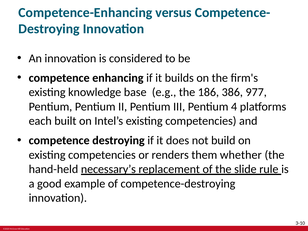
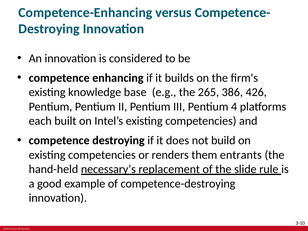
186: 186 -> 265
977: 977 -> 426
whether: whether -> entrants
